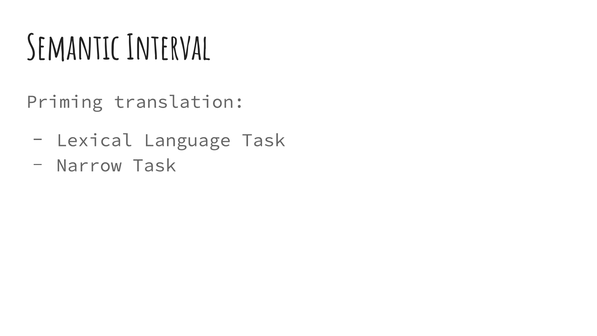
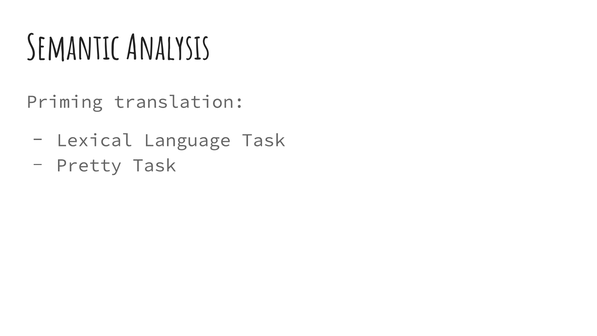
Interval: Interval -> Analysis
Narrow: Narrow -> Pretty
